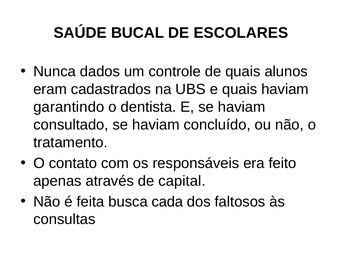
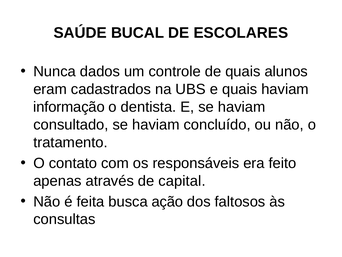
garantindo: garantindo -> informação
cada: cada -> ação
